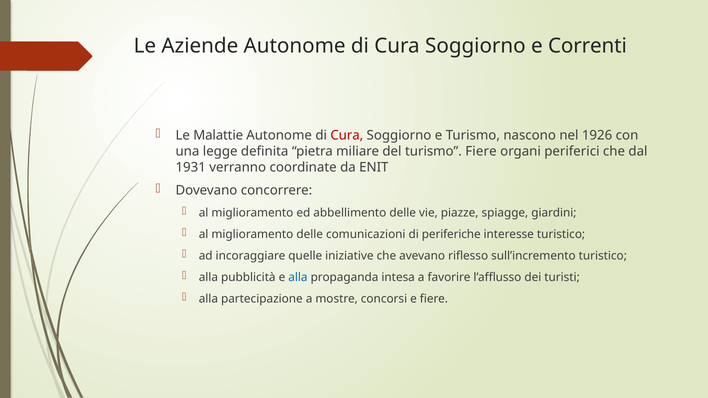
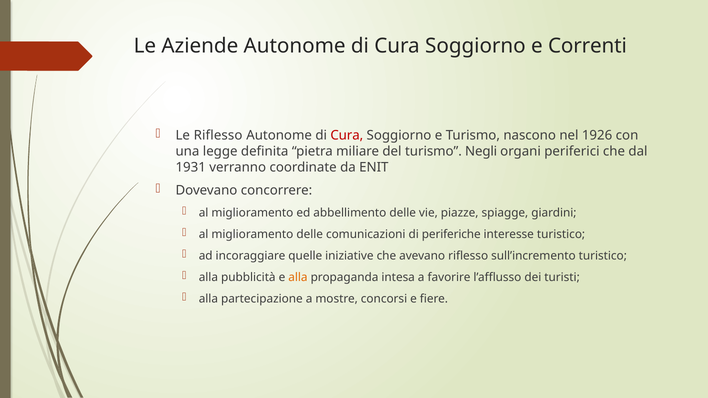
Le Malattie: Malattie -> Riflesso
turismo Fiere: Fiere -> Negli
alla at (298, 277) colour: blue -> orange
